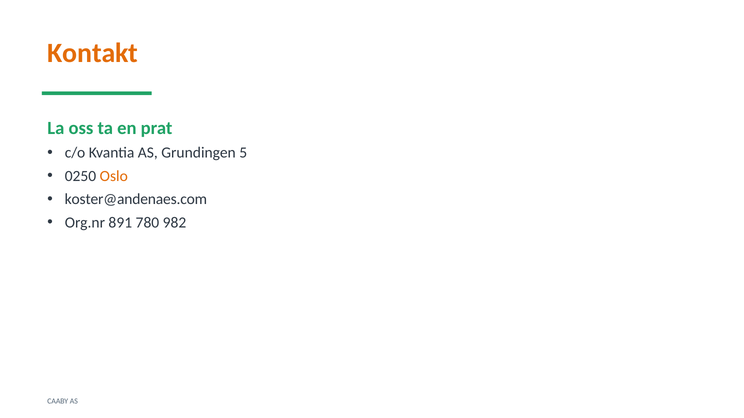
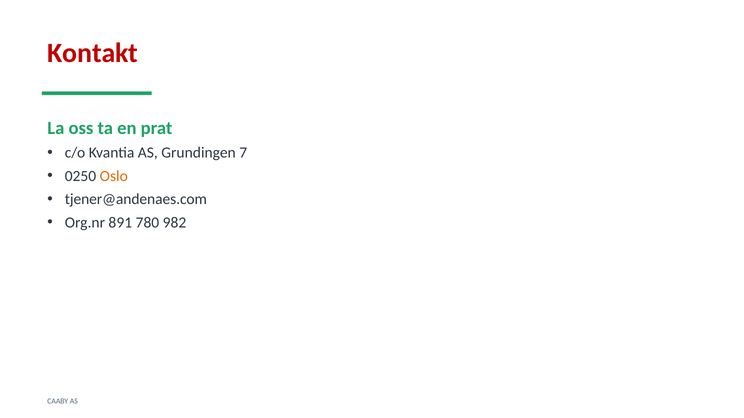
Kontakt colour: orange -> red
5: 5 -> 7
koster@andenaes.com: koster@andenaes.com -> tjener@andenaes.com
